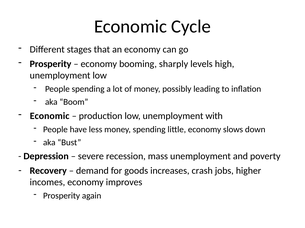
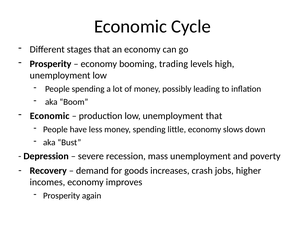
sharply: sharply -> trading
unemployment with: with -> that
